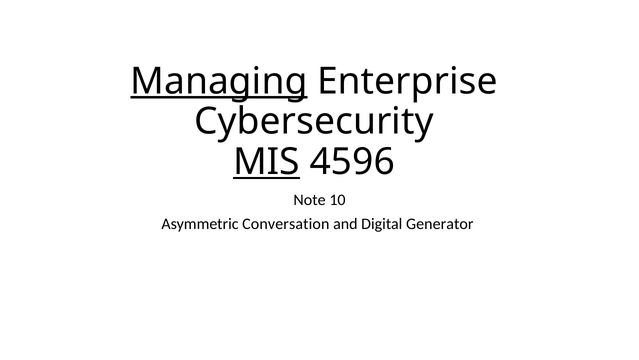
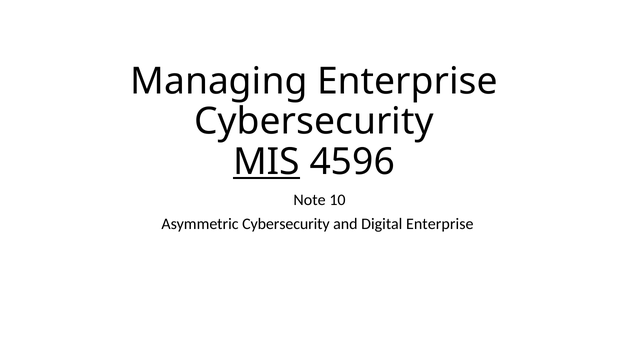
Managing underline: present -> none
Asymmetric Conversation: Conversation -> Cybersecurity
Digital Generator: Generator -> Enterprise
